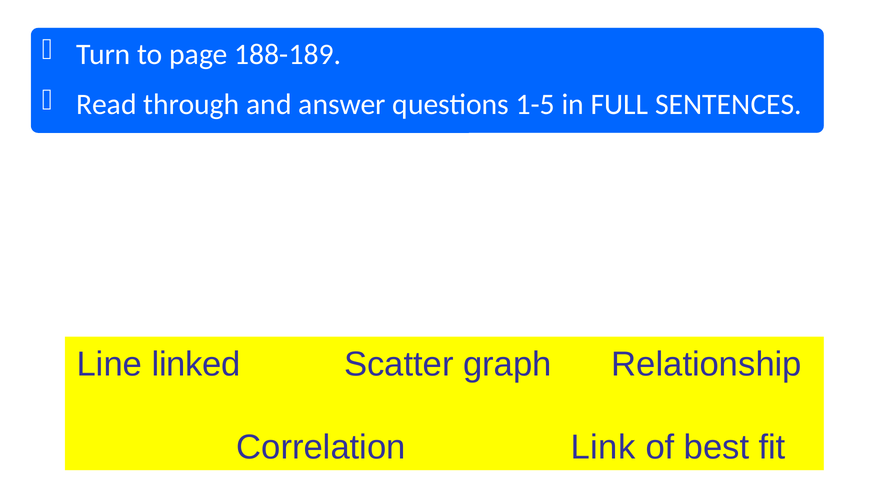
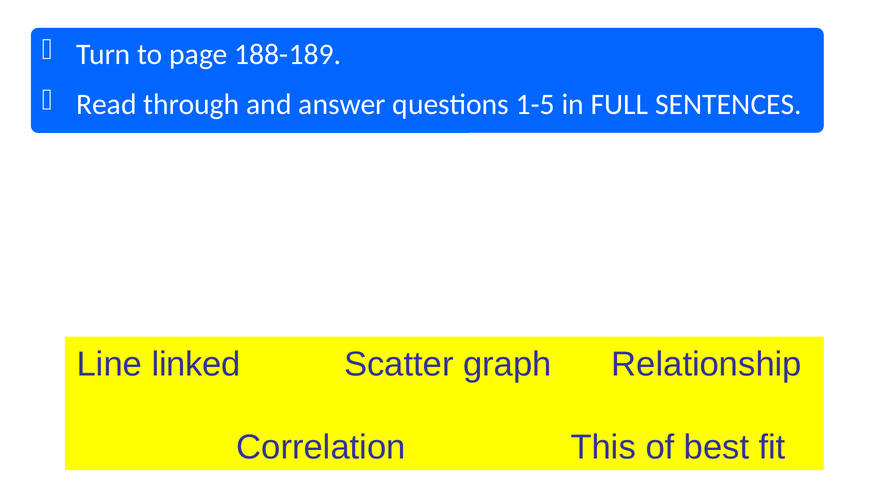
Link: Link -> This
